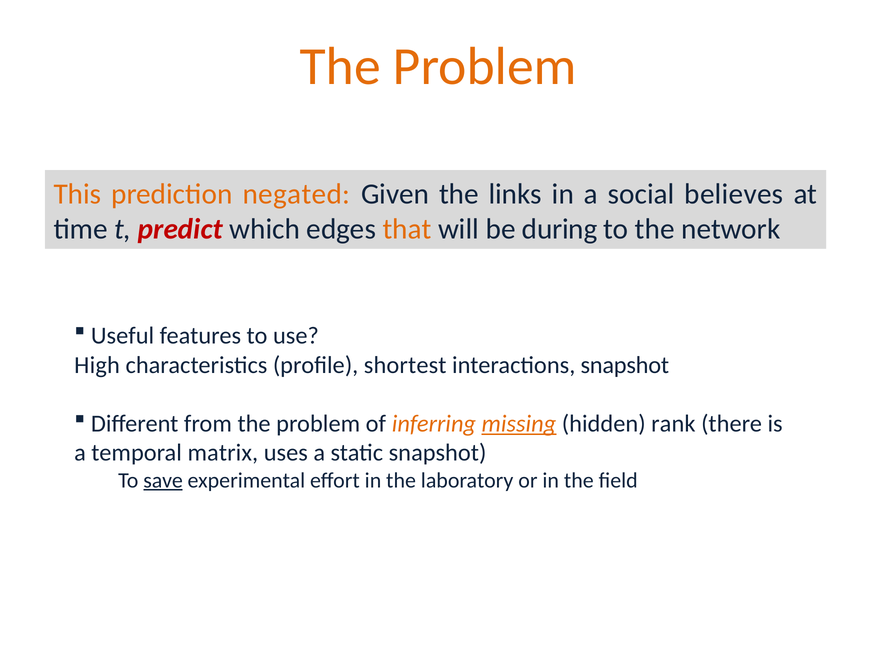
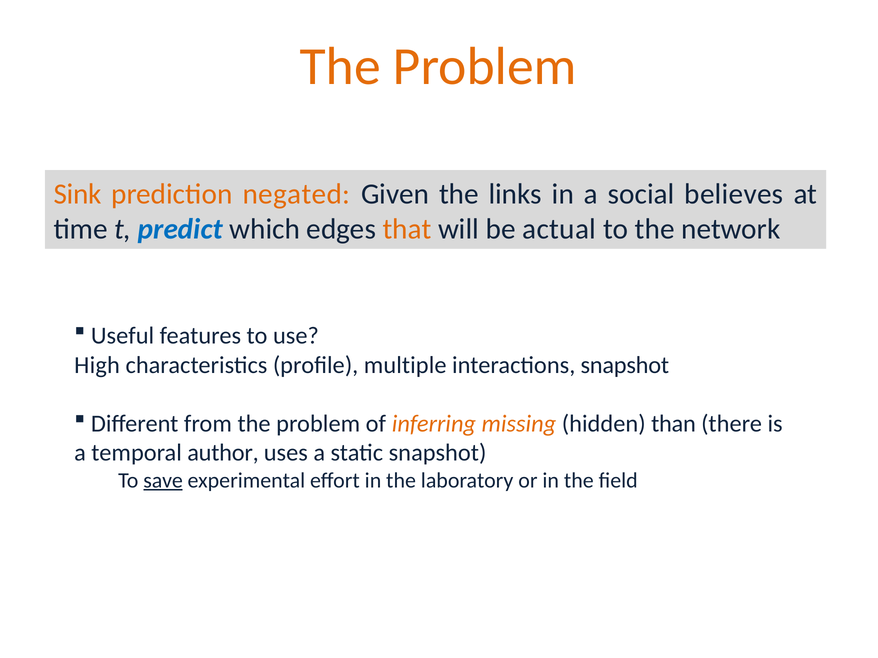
This: This -> Sink
predict colour: red -> blue
during: during -> actual
shortest: shortest -> multiple
missing underline: present -> none
rank: rank -> than
matrix: matrix -> author
